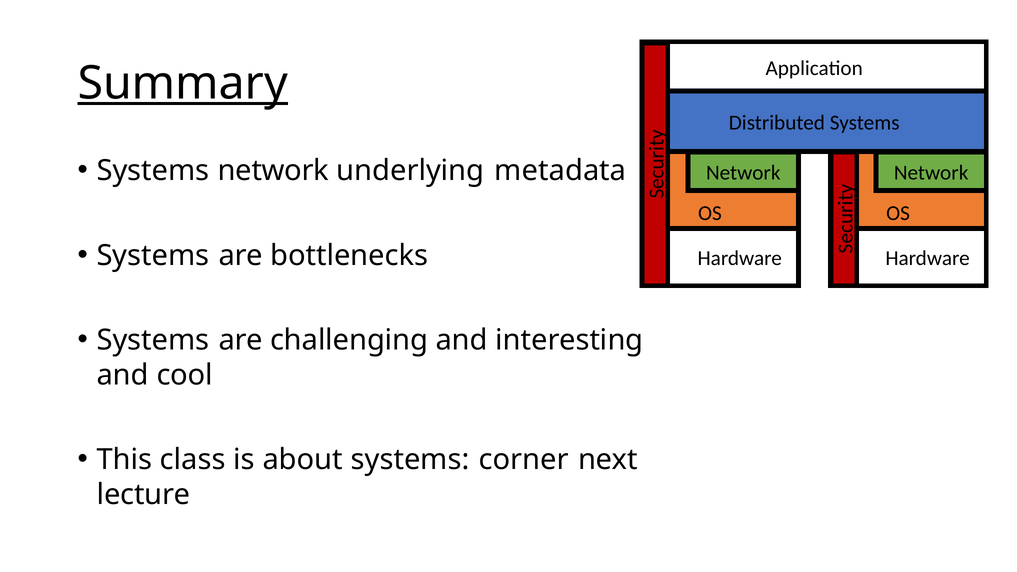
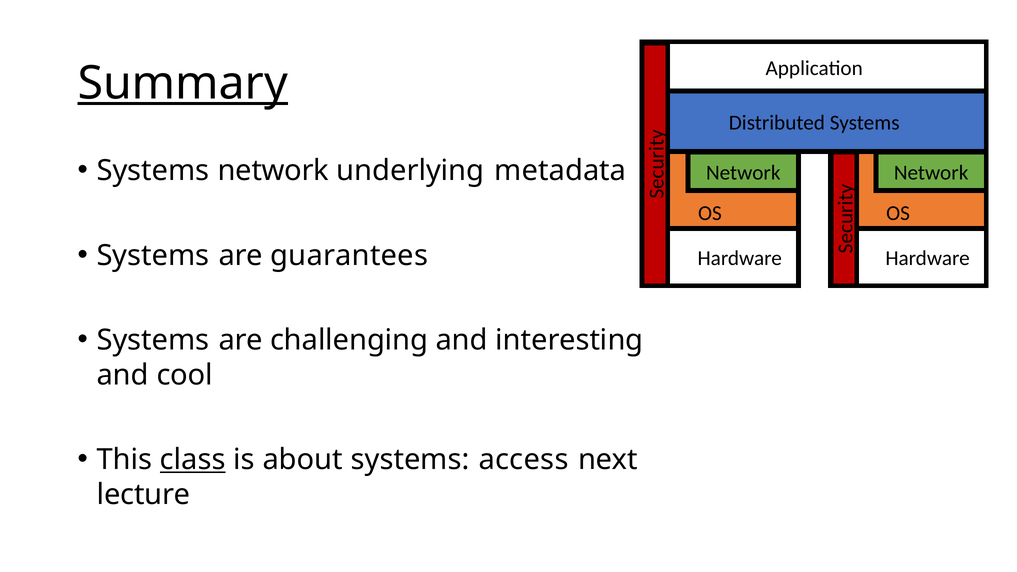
bottlenecks: bottlenecks -> guarantees
class underline: none -> present
corner: corner -> access
